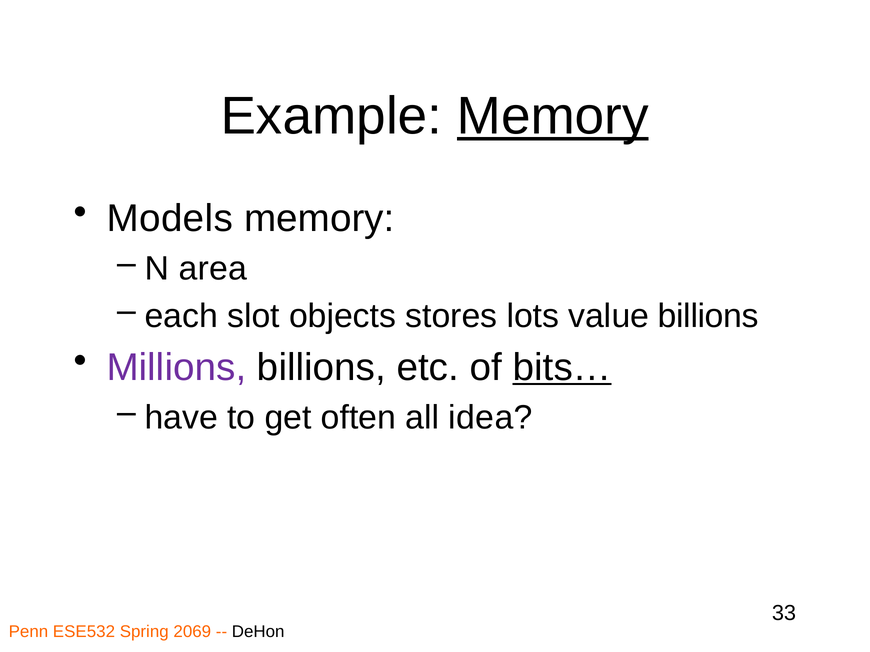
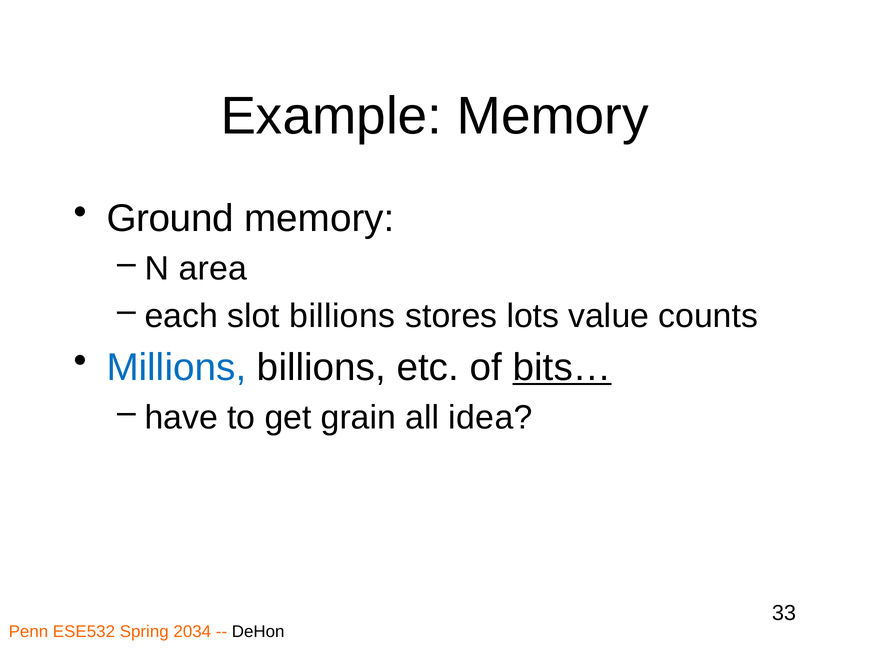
Memory at (553, 116) underline: present -> none
Models: Models -> Ground
slot objects: objects -> billions
value billions: billions -> counts
Millions colour: purple -> blue
often: often -> grain
2069: 2069 -> 2034
